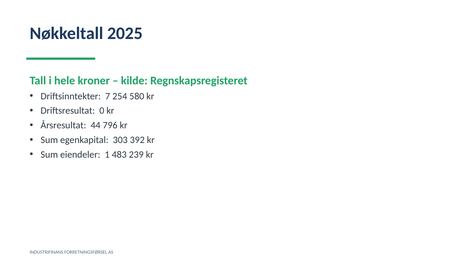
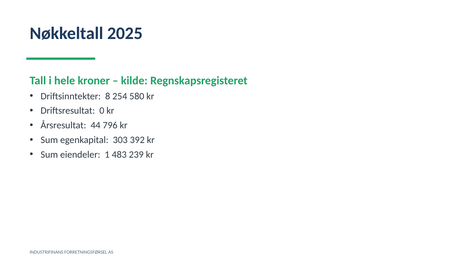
7: 7 -> 8
